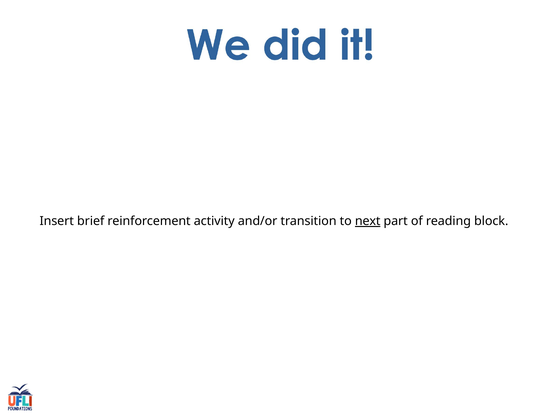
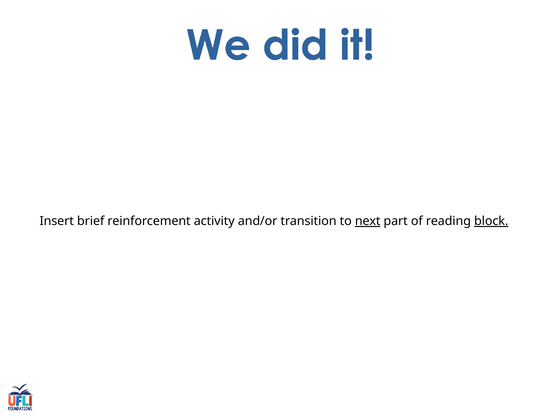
block underline: none -> present
